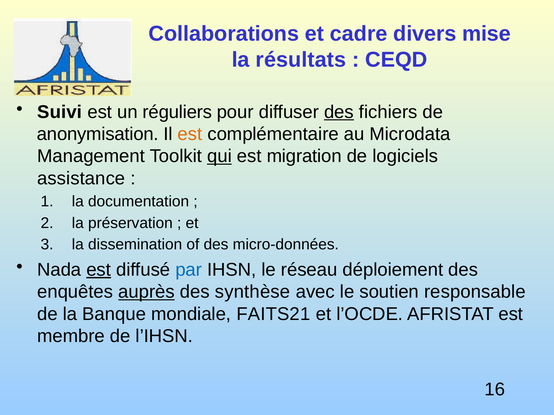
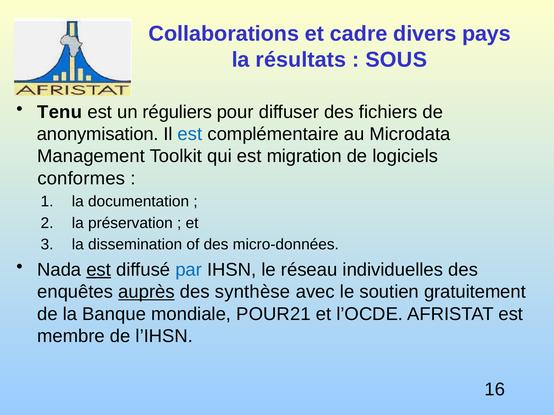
mise: mise -> pays
CEQD: CEQD -> SOUS
Suivi: Suivi -> Tenu
des at (339, 112) underline: present -> none
est at (190, 134) colour: orange -> blue
qui underline: present -> none
assistance: assistance -> conformes
déploiement: déploiement -> individuelles
responsable: responsable -> gratuitement
FAITS21: FAITS21 -> POUR21
